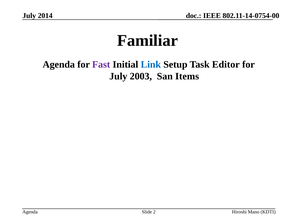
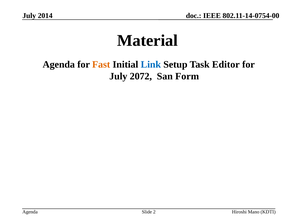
Familiar: Familiar -> Material
Fast colour: purple -> orange
2003: 2003 -> 2072
Items: Items -> Form
